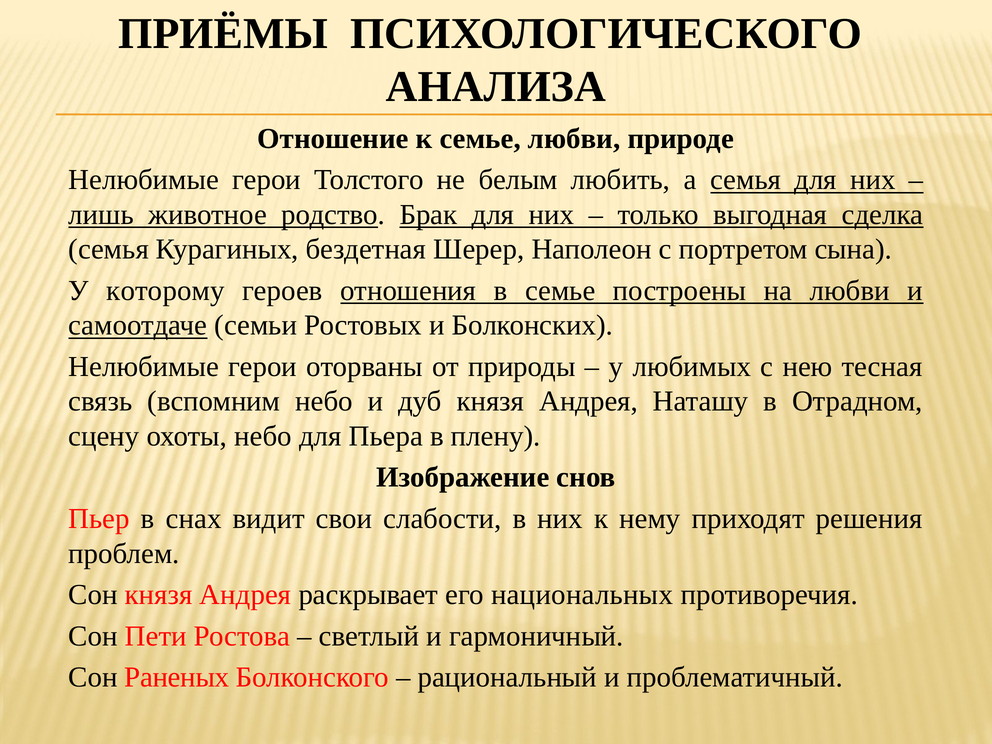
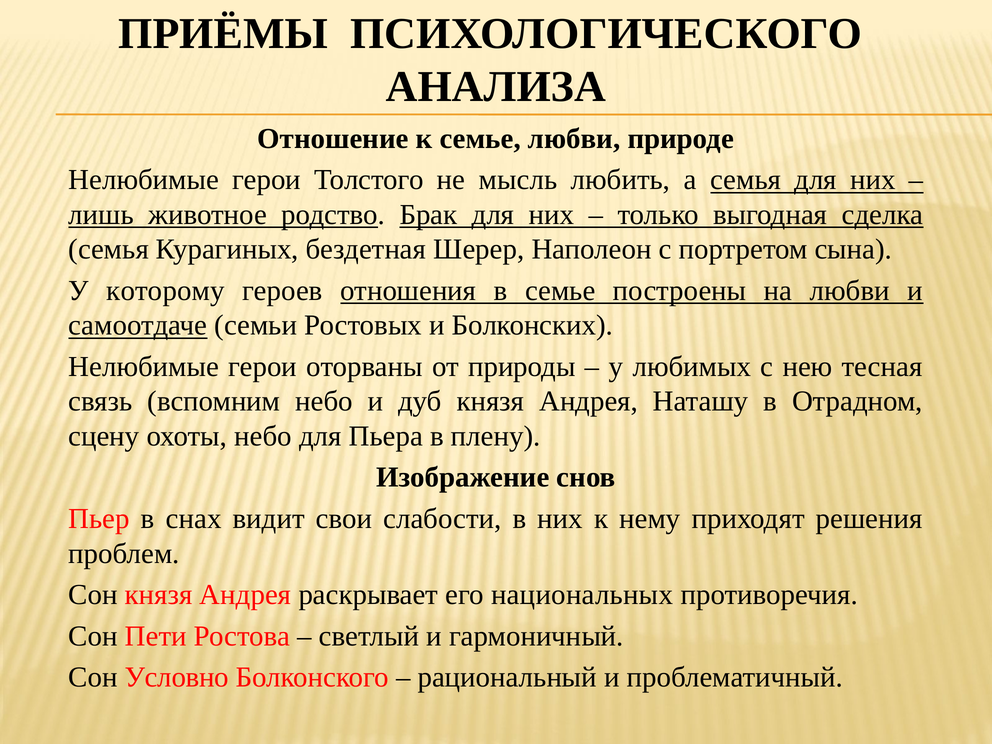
белым: белым -> мысль
Раненых: Раненых -> Условно
